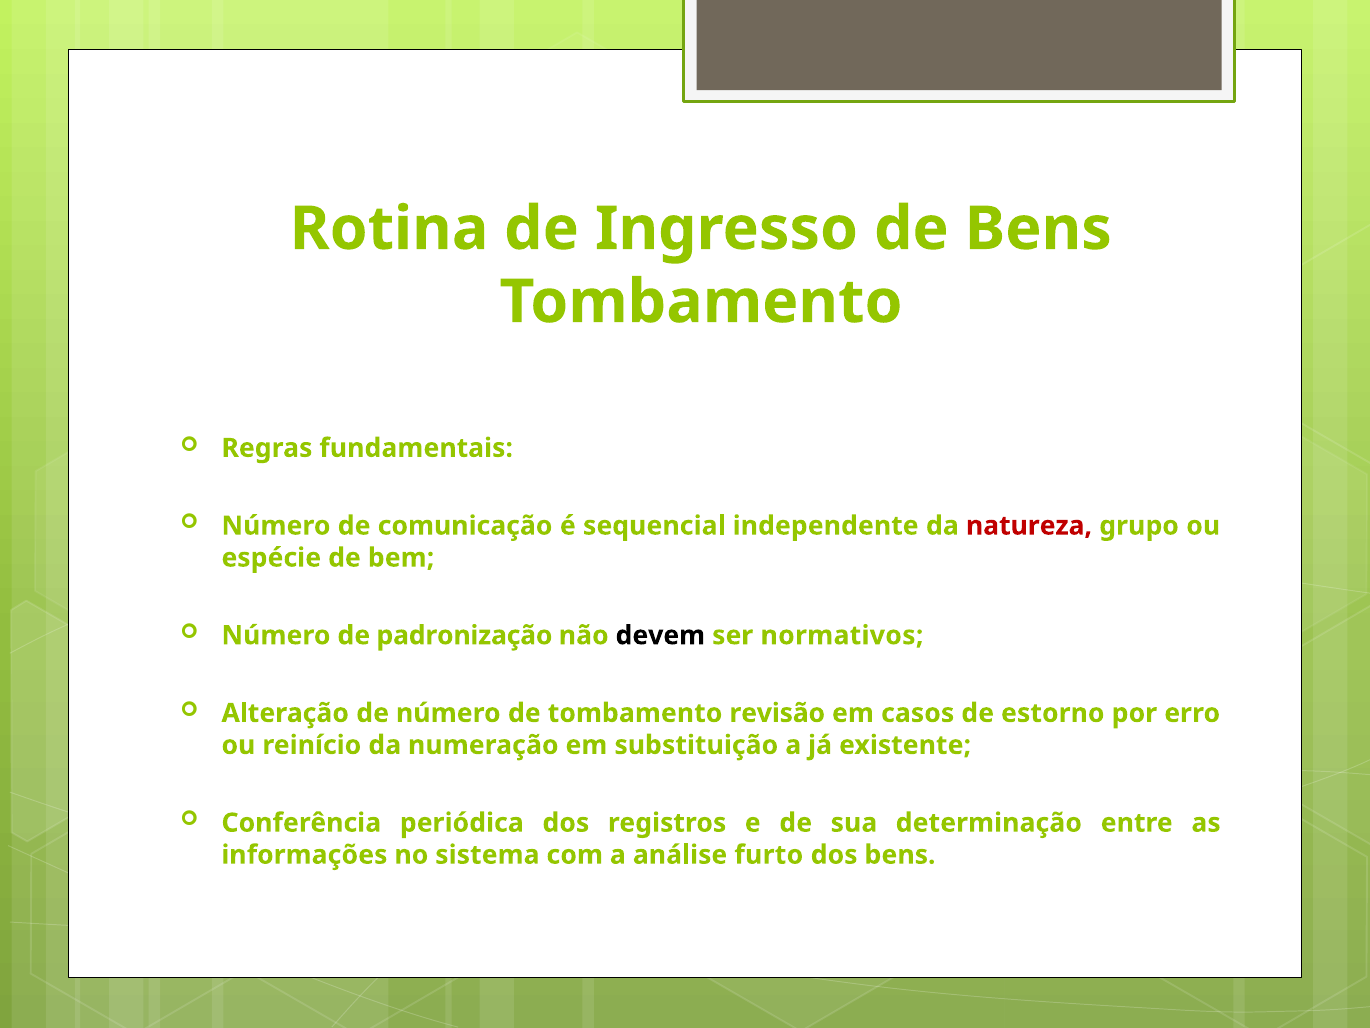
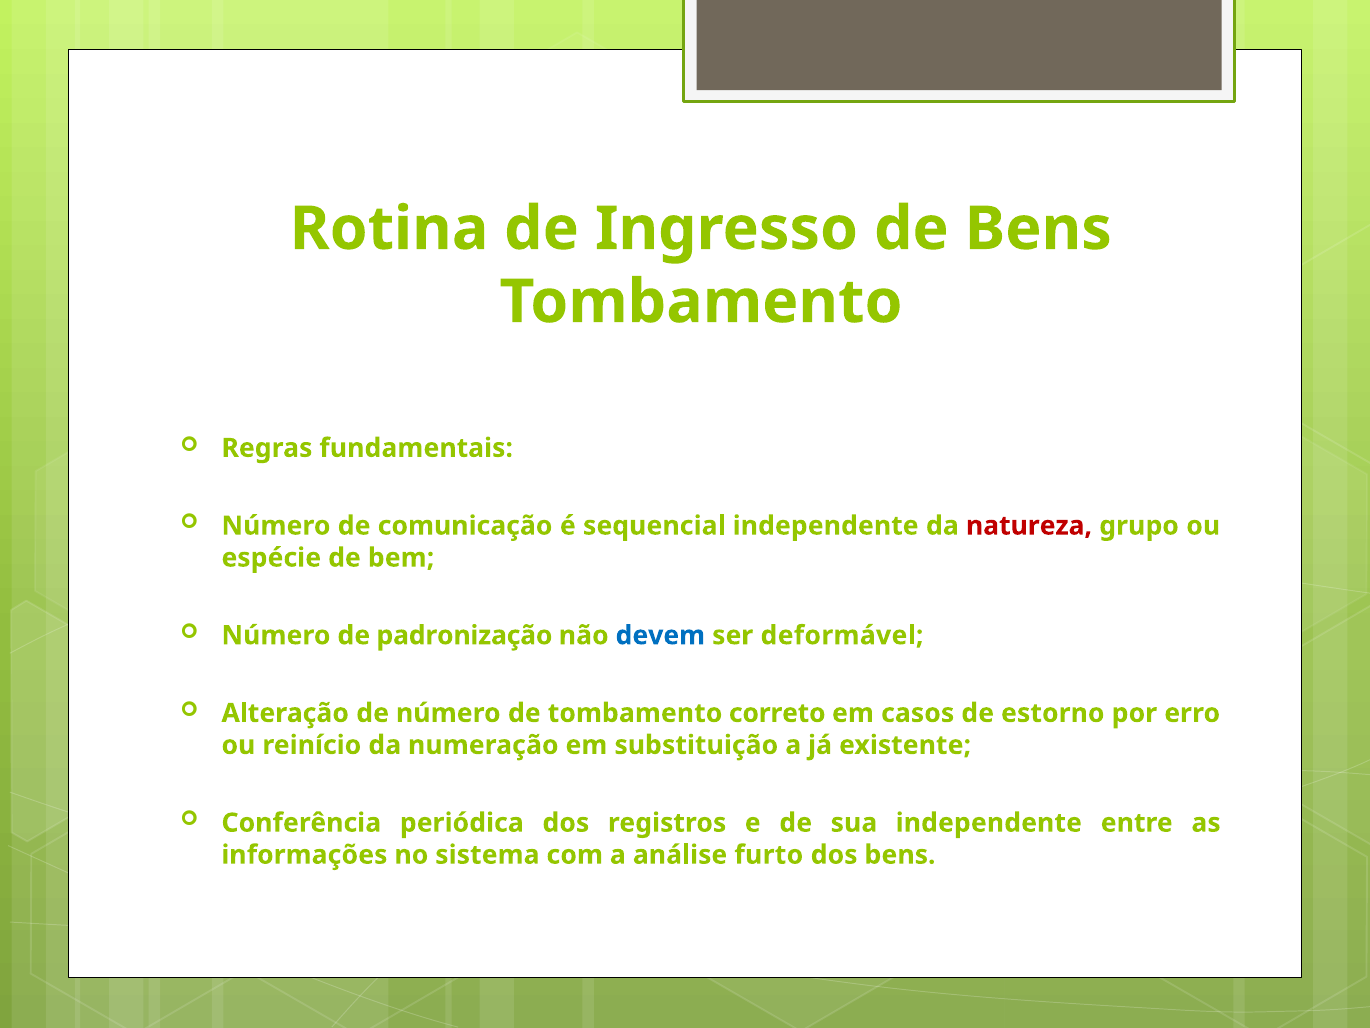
devem colour: black -> blue
normativos: normativos -> deformável
revisão: revisão -> correto
sua determinação: determinação -> independente
